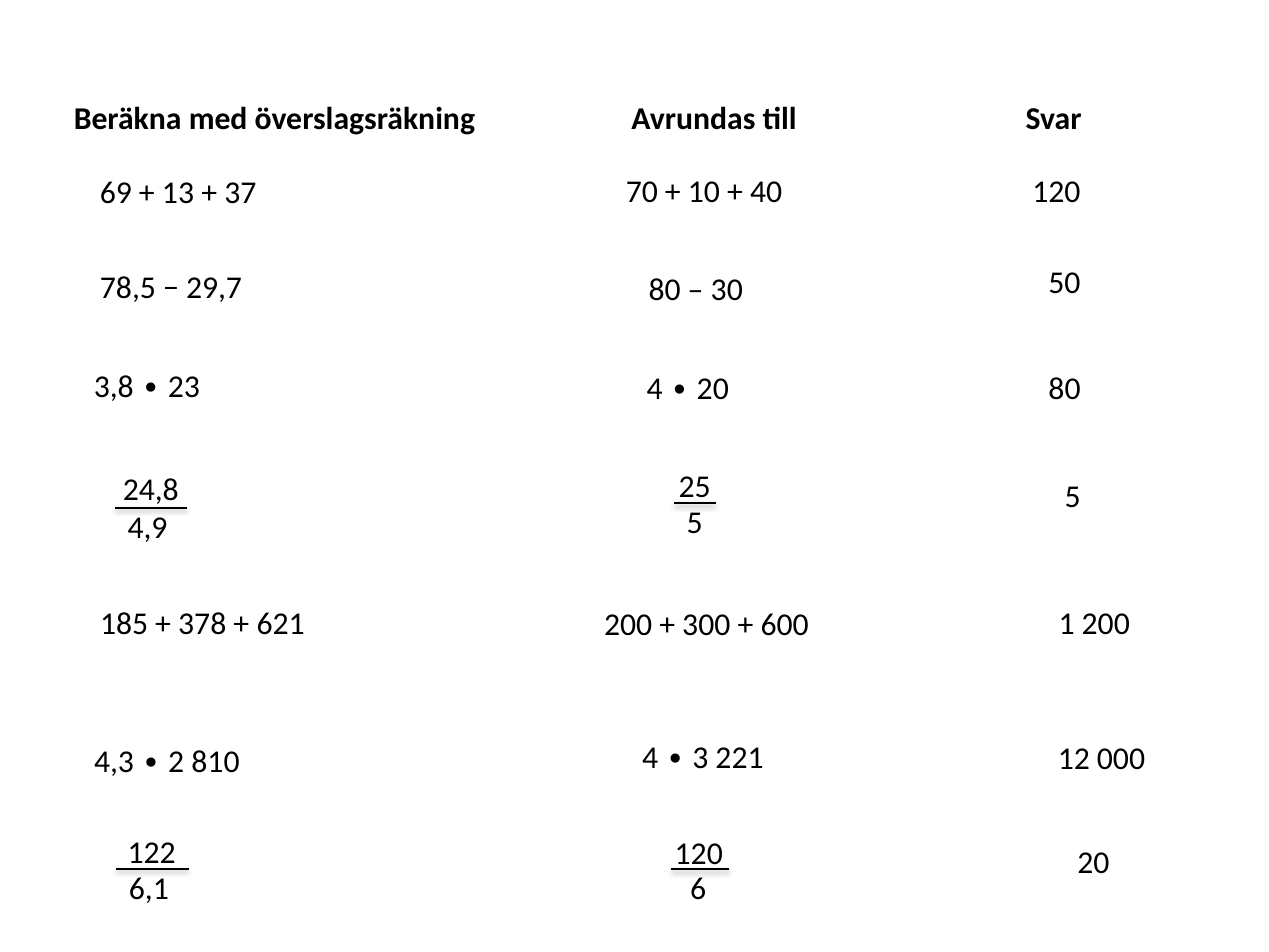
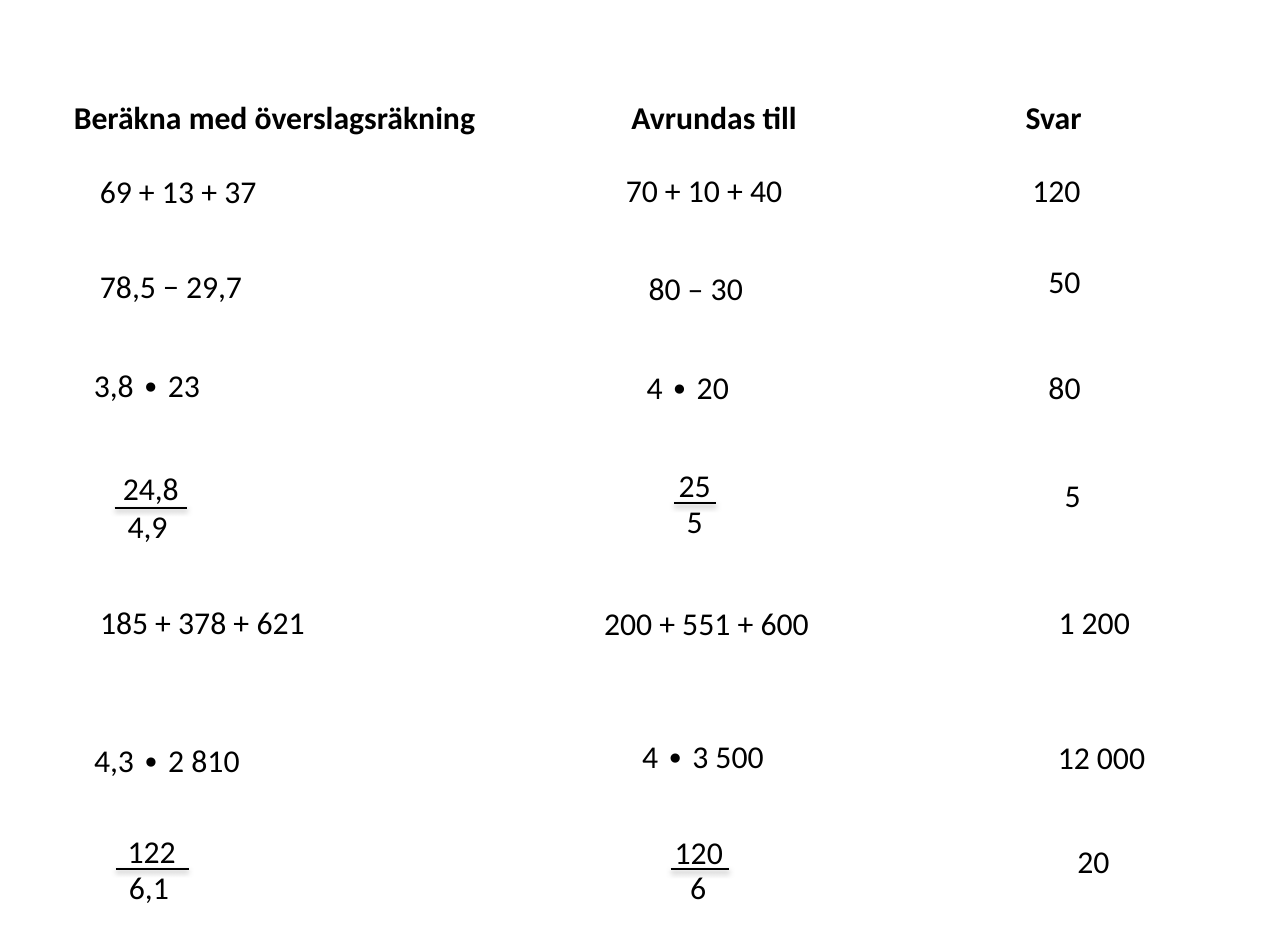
300: 300 -> 551
221: 221 -> 500
